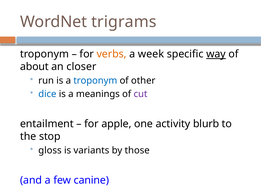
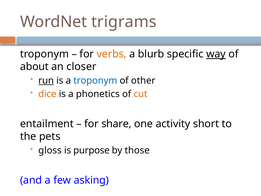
week: week -> blurb
run underline: none -> present
dice colour: blue -> orange
meanings: meanings -> phonetics
cut colour: purple -> orange
apple: apple -> share
blurb: blurb -> short
stop: stop -> pets
variants: variants -> purpose
canine: canine -> asking
